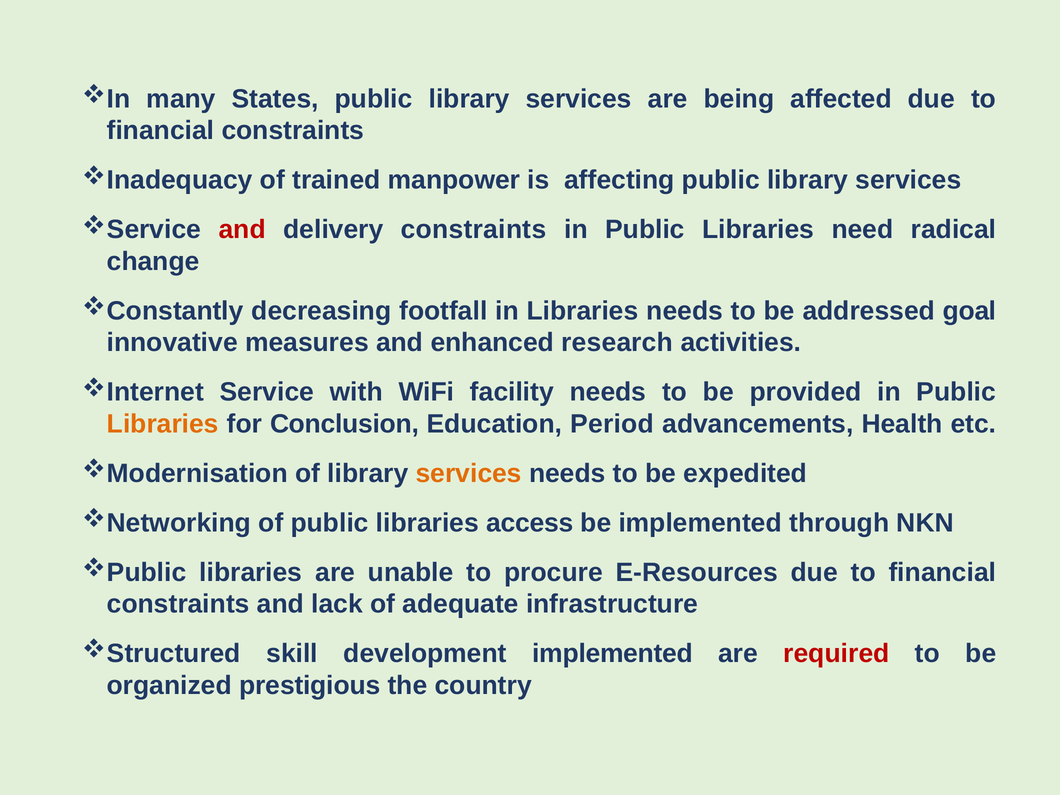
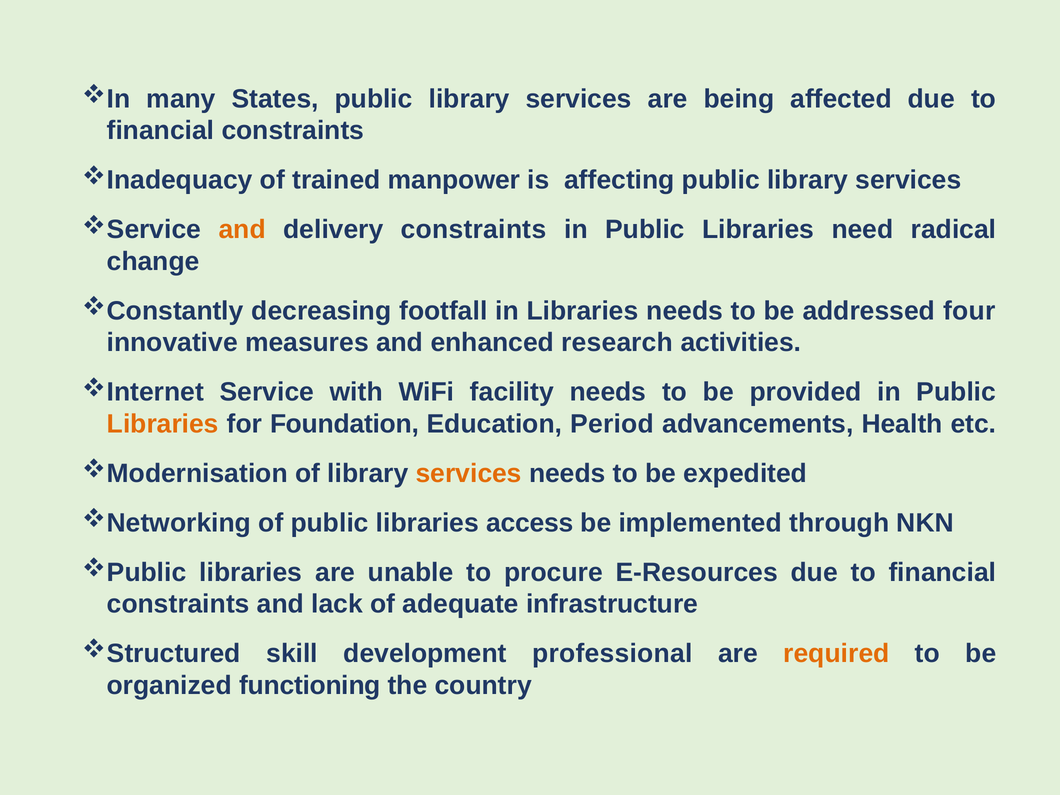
and at (242, 230) colour: red -> orange
goal: goal -> four
Conclusion: Conclusion -> Foundation
development implemented: implemented -> professional
required colour: red -> orange
prestigious: prestigious -> functioning
